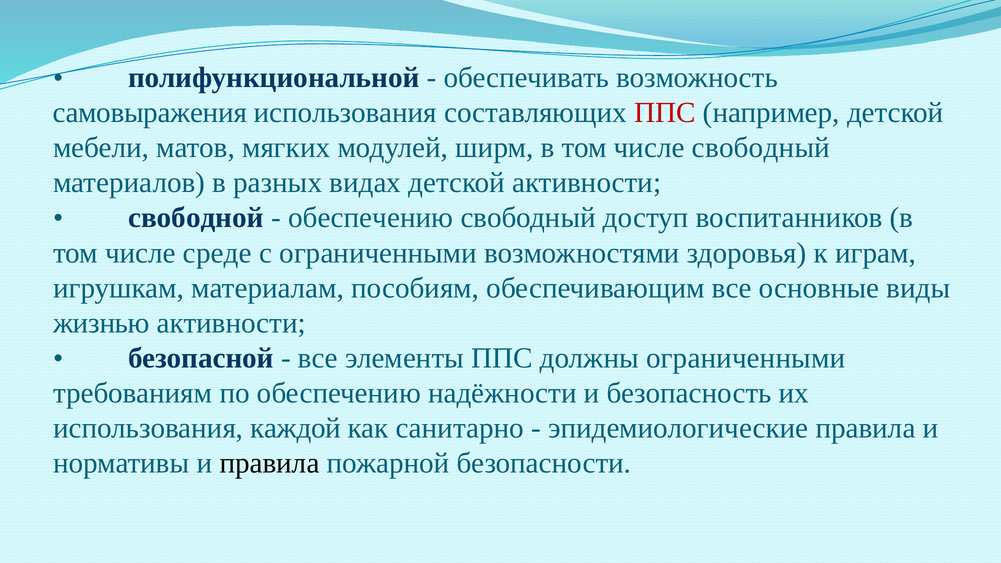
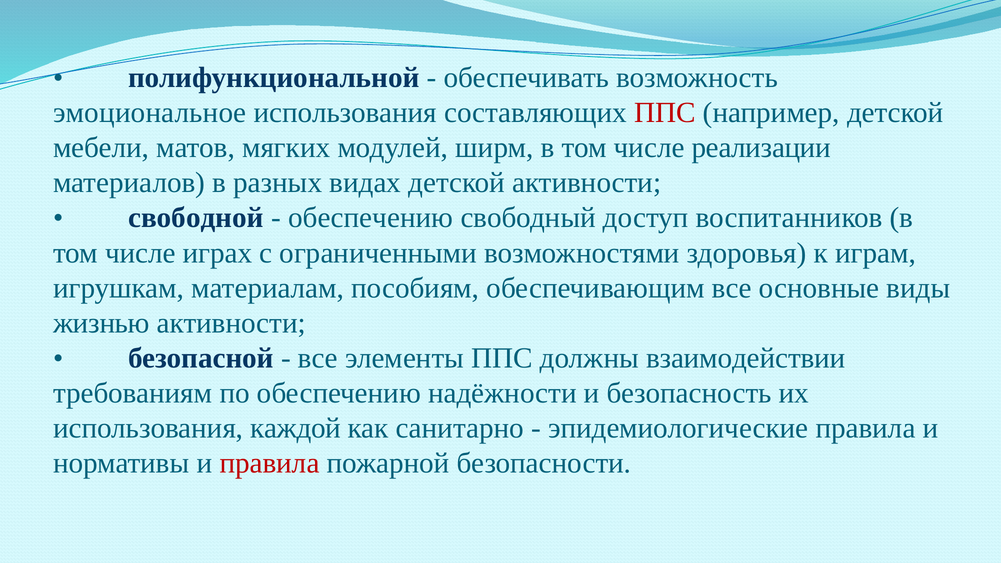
самовыражения: самовыражения -> эмоциональное
числе свободный: свободный -> реализации
среде: среде -> играх
должны ограниченными: ограниченными -> взаимодействии
правила at (270, 463) colour: black -> red
